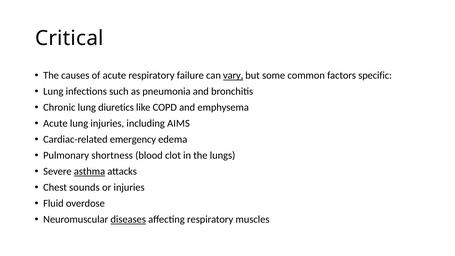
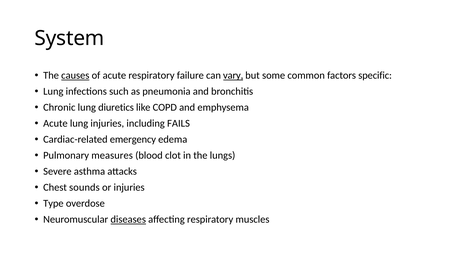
Critical: Critical -> System
causes underline: none -> present
AIMS: AIMS -> FAILS
shortness: shortness -> measures
asthma underline: present -> none
Fluid: Fluid -> Type
